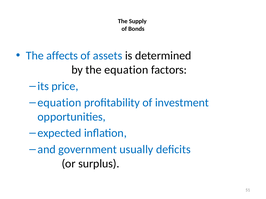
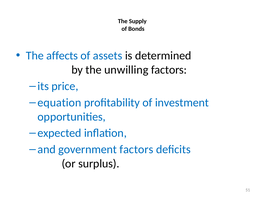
the equation: equation -> unwilling
government usually: usually -> factors
